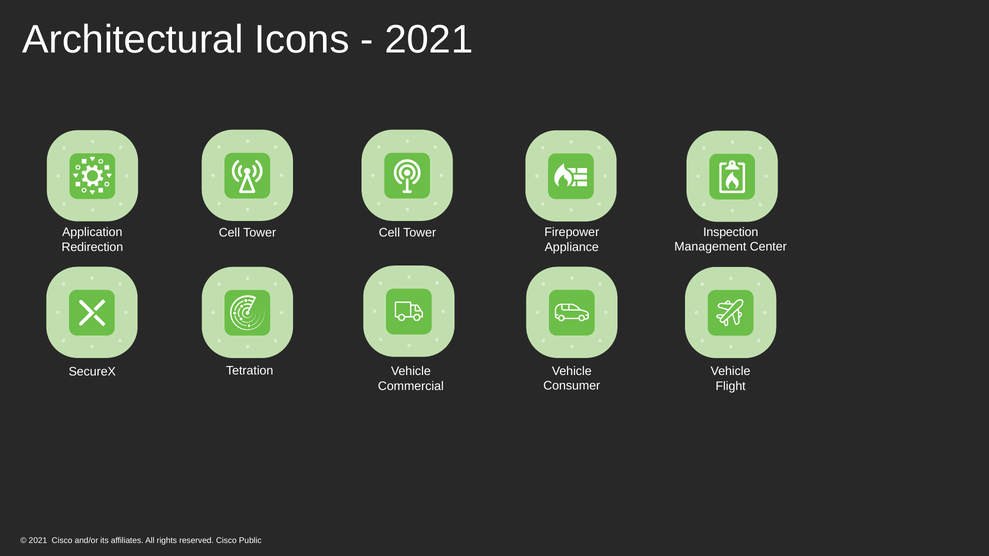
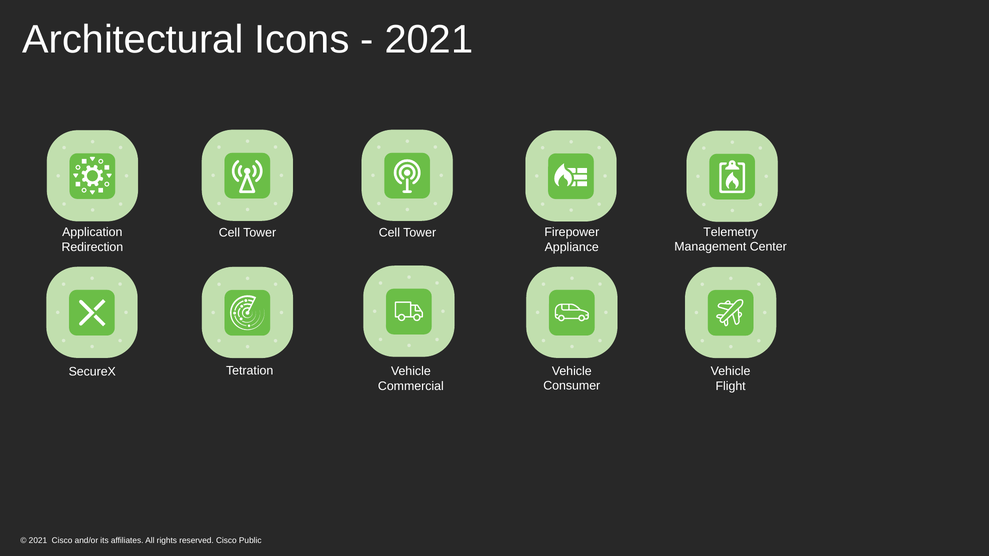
Inspection: Inspection -> Telemetry
